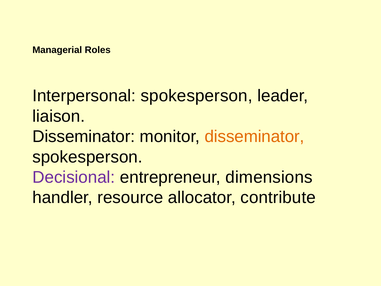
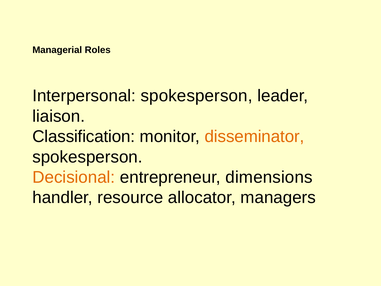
Disseminator at (84, 136): Disseminator -> Classification
Decisional colour: purple -> orange
contribute: contribute -> managers
